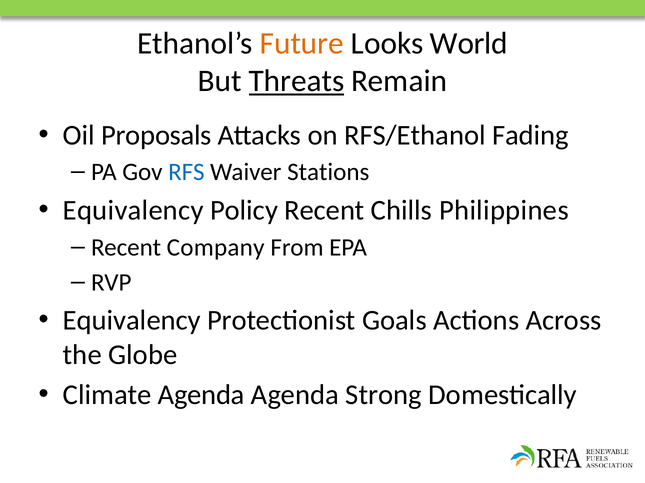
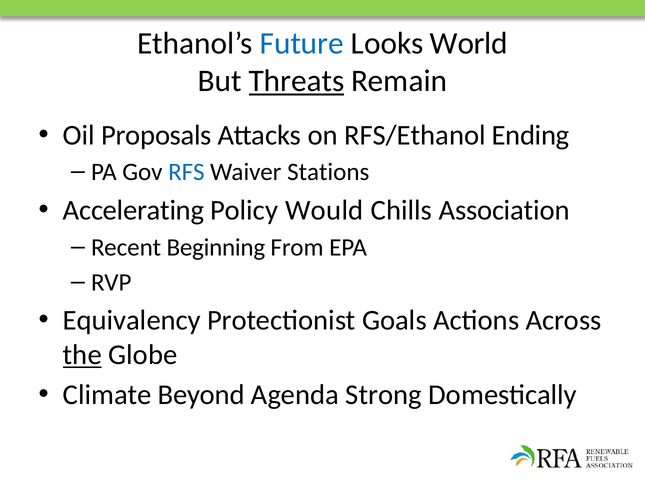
Future colour: orange -> blue
Fading: Fading -> Ending
Equivalency at (133, 211): Equivalency -> Accelerating
Policy Recent: Recent -> Would
Philippines: Philippines -> Association
Company: Company -> Beginning
the underline: none -> present
Climate Agenda: Agenda -> Beyond
